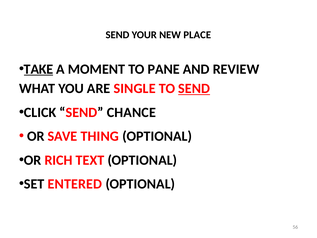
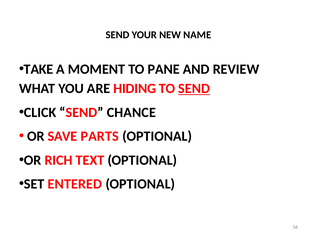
PLACE: PLACE -> NAME
TAKE underline: present -> none
SINGLE: SINGLE -> HIDING
THING: THING -> PARTS
